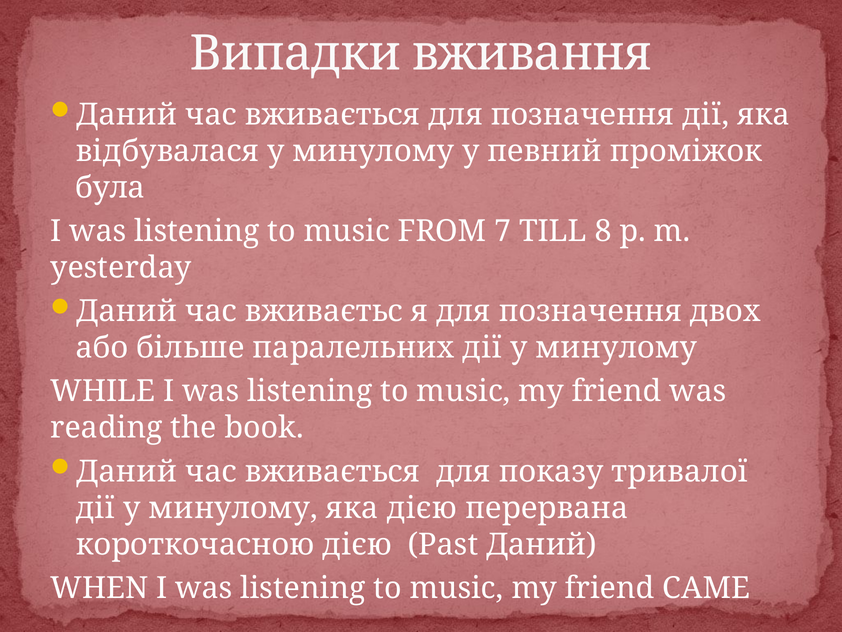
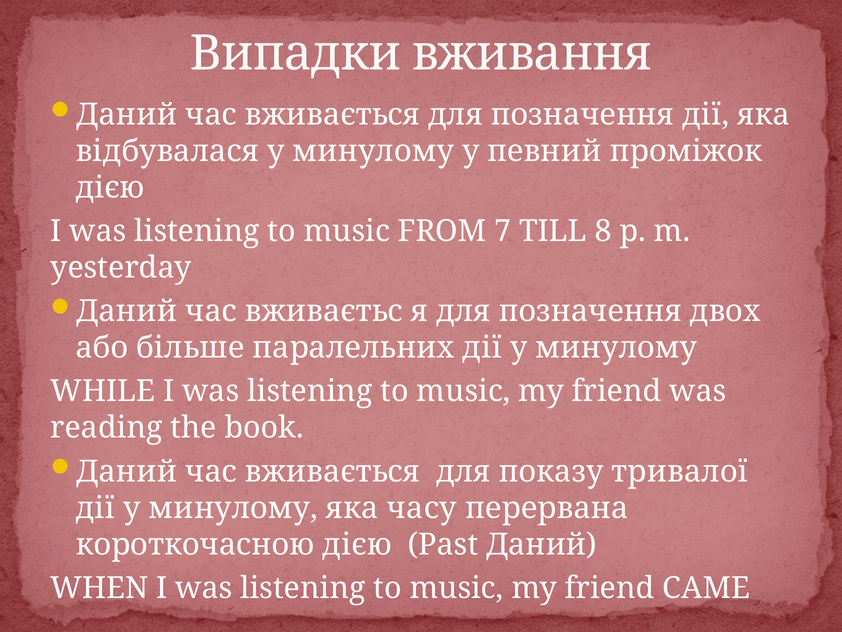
була at (110, 188): була -> дією
яка дією: дією -> часу
